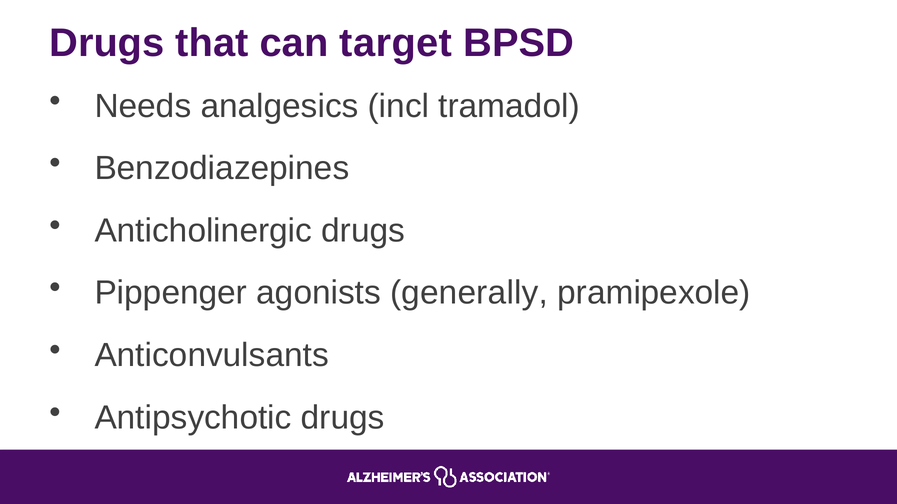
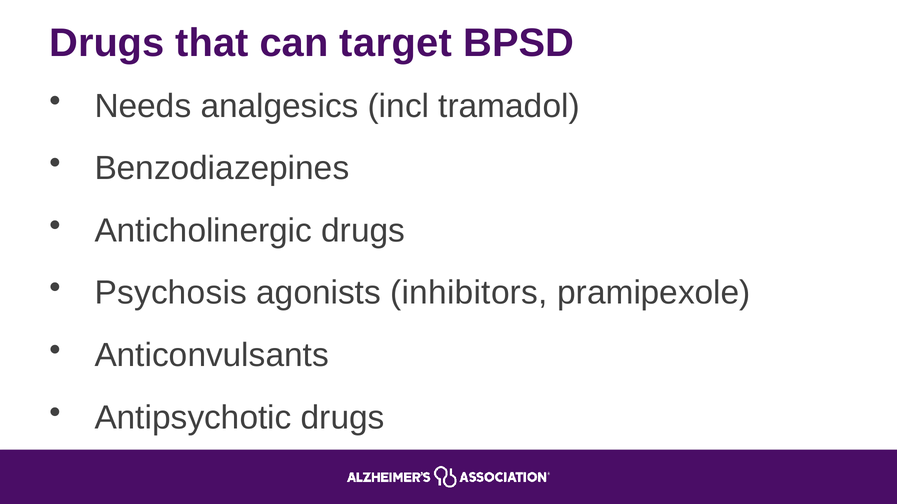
Pippenger: Pippenger -> Psychosis
generally: generally -> inhibitors
